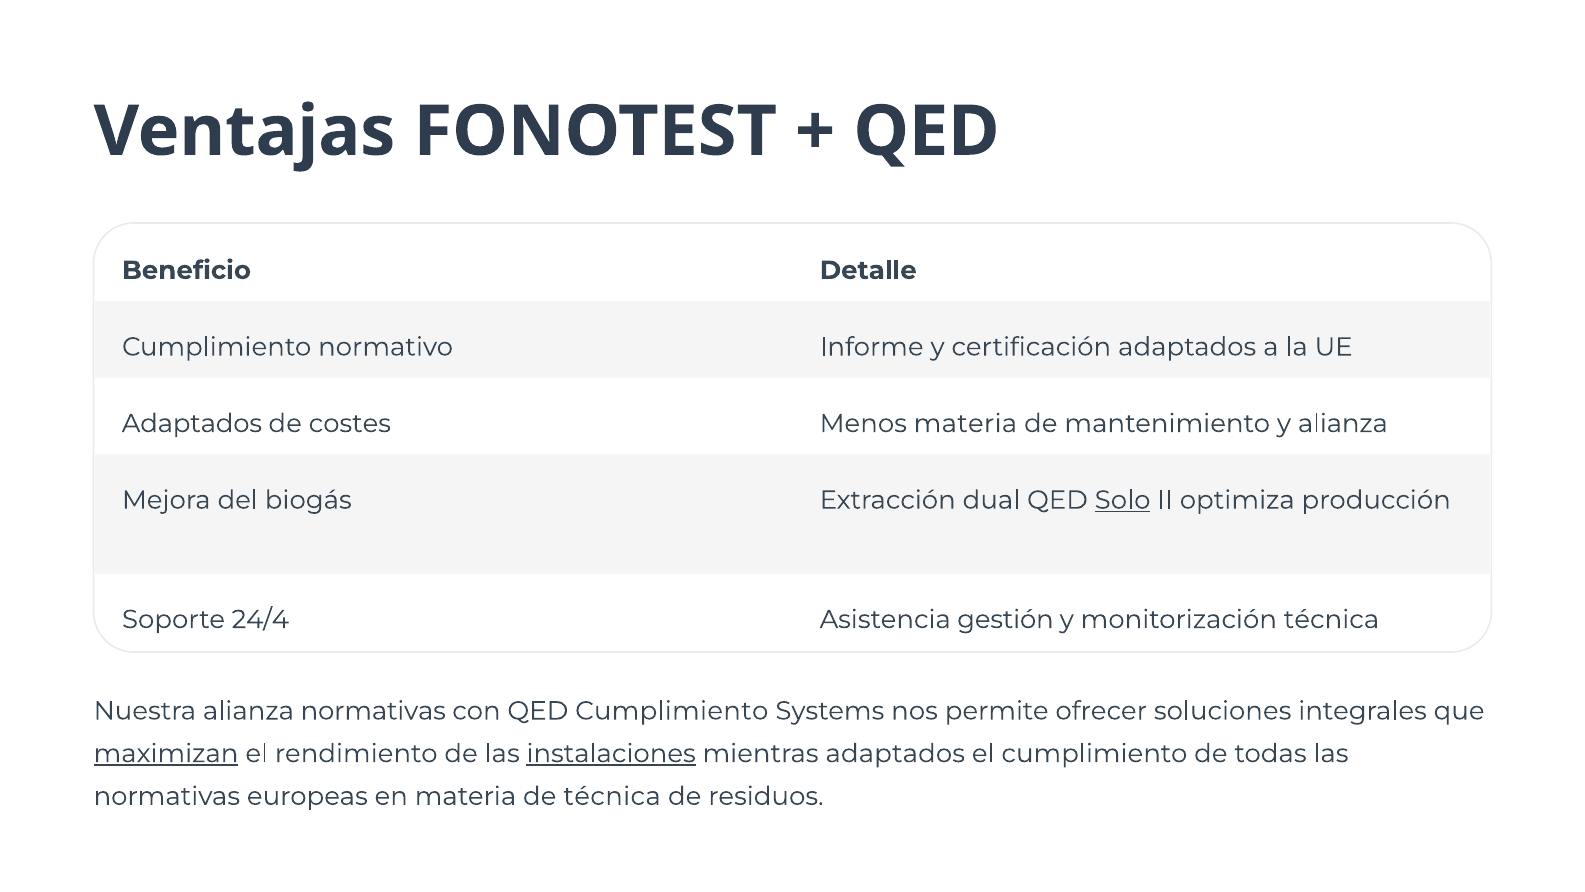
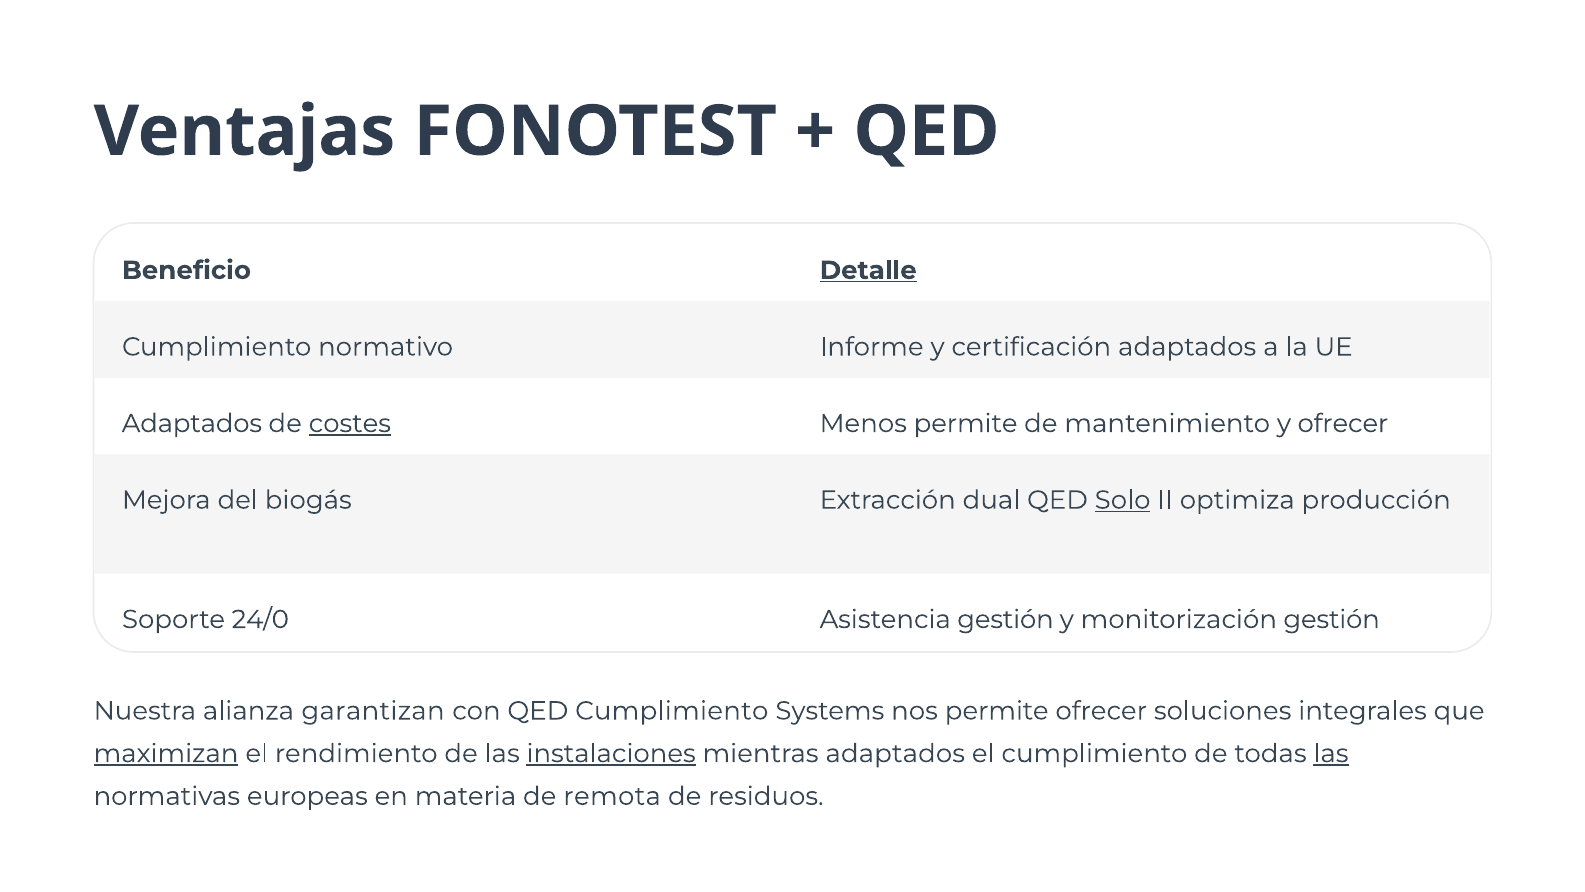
Detalle underline: none -> present
costes underline: none -> present
Menos materia: materia -> permite
y alianza: alianza -> ofrecer
24/4: 24/4 -> 24/0
monitorización técnica: técnica -> gestión
alianza normativas: normativas -> garantizan
las at (1331, 753) underline: none -> present
de técnica: técnica -> remota
